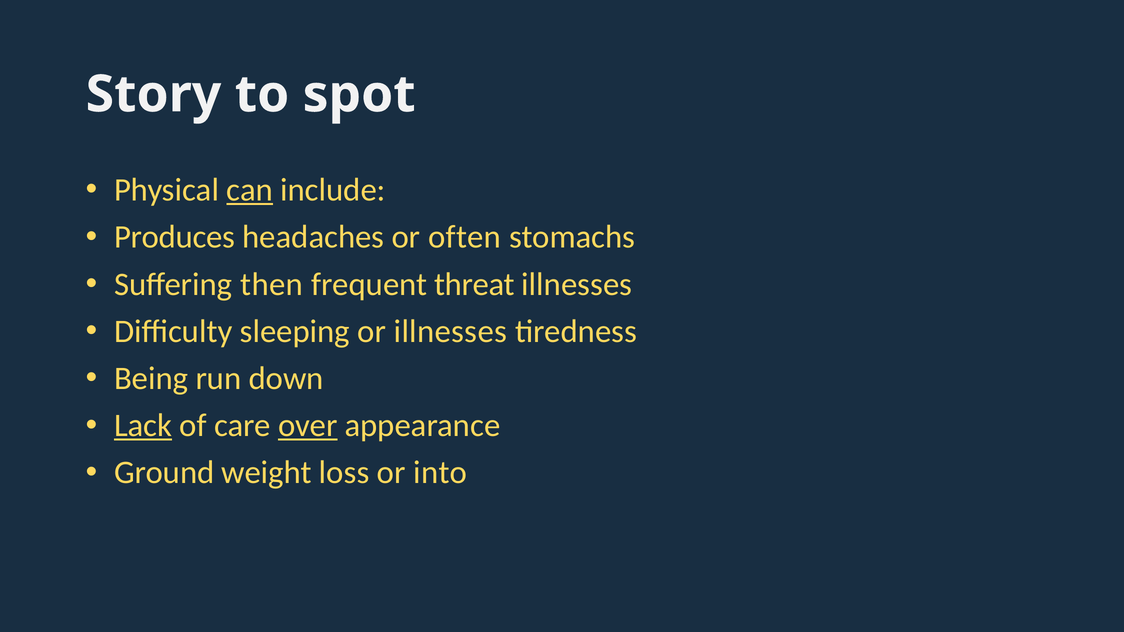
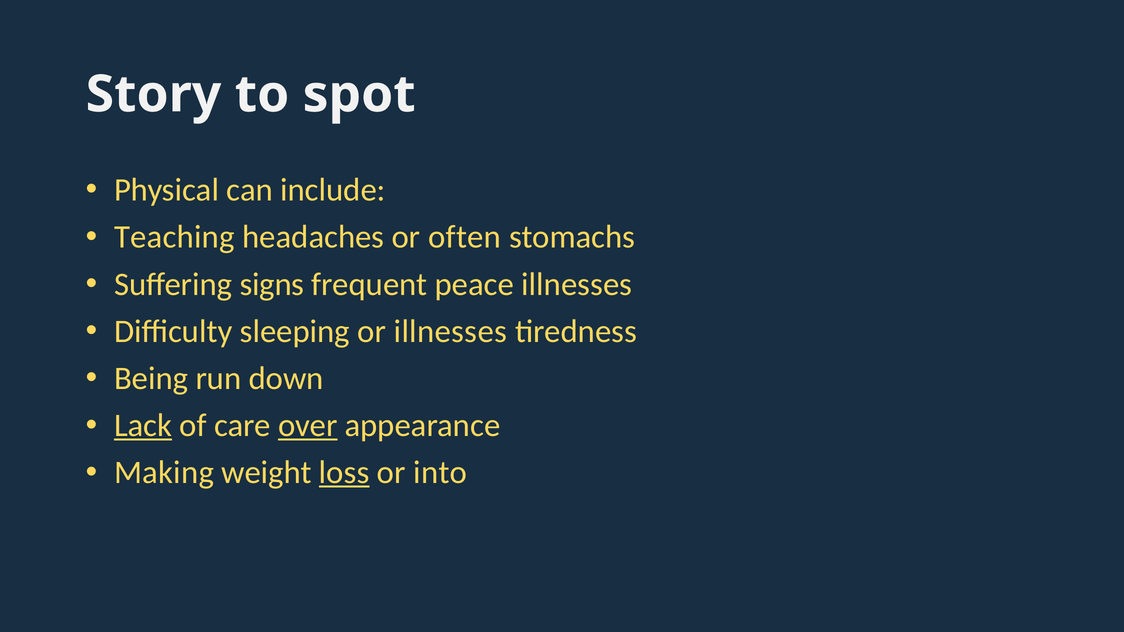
can underline: present -> none
Produces: Produces -> Teaching
then: then -> signs
threat: threat -> peace
Ground: Ground -> Making
loss underline: none -> present
